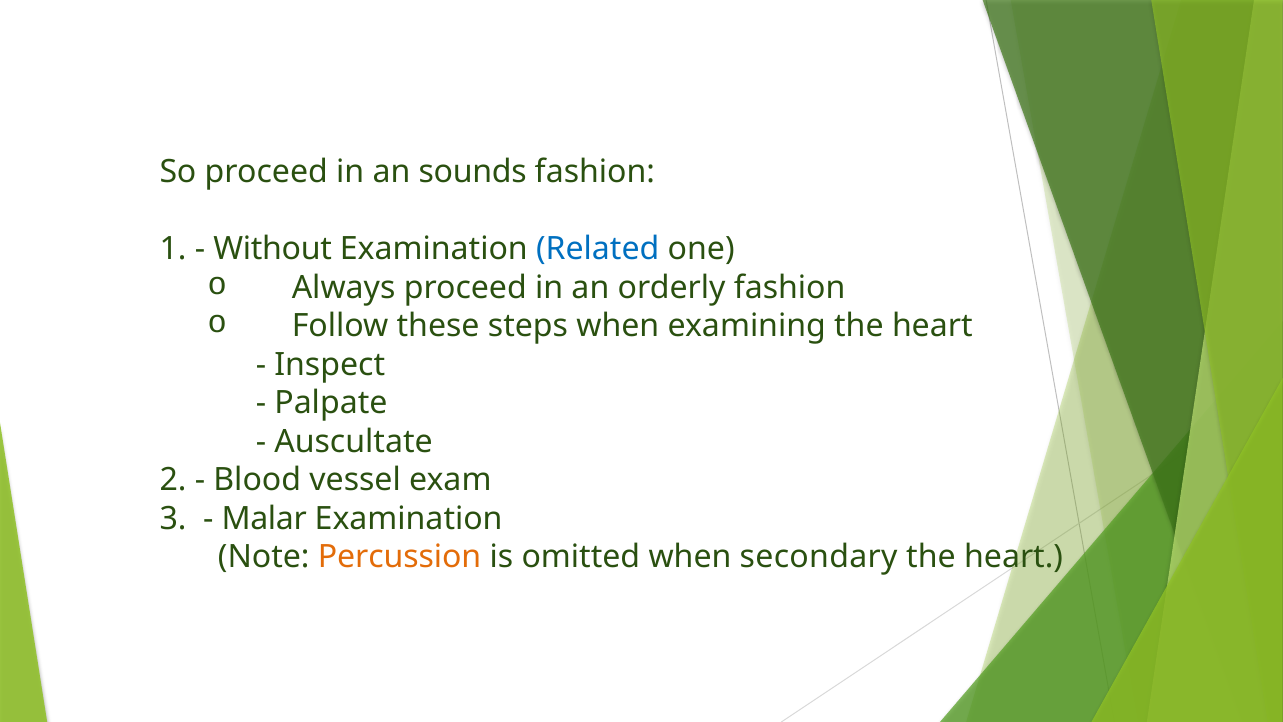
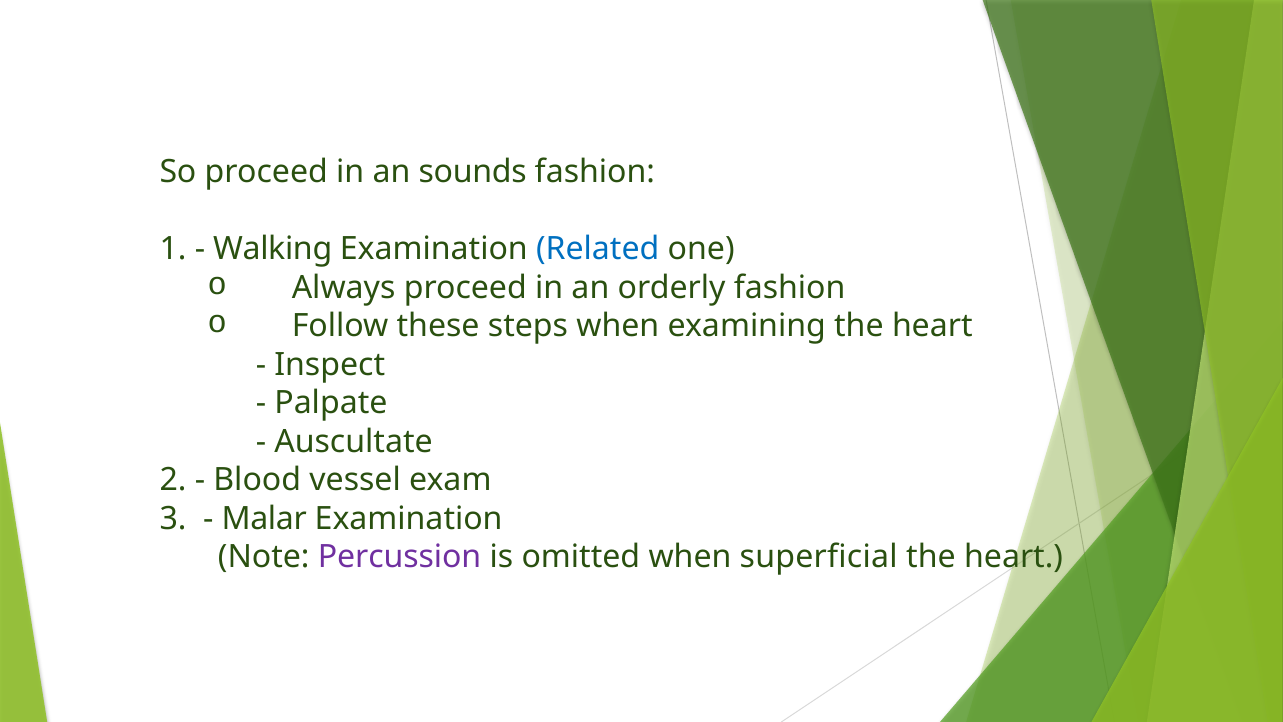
Without: Without -> Walking
Percussion colour: orange -> purple
secondary: secondary -> superficial
